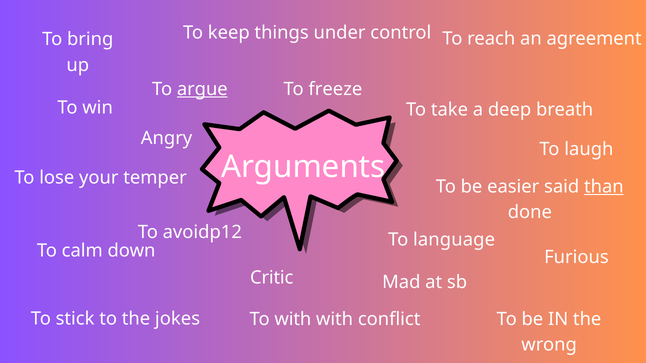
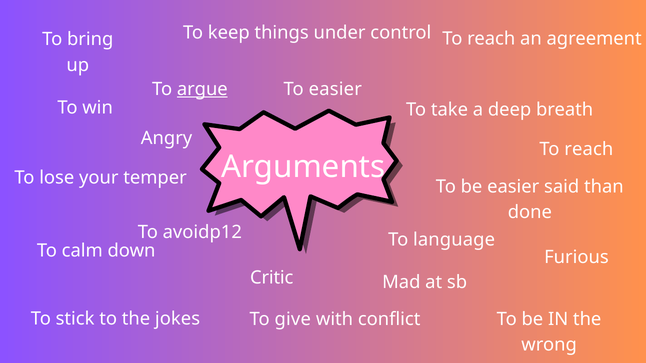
To freeze: freeze -> easier
laugh at (589, 149): laugh -> reach
than underline: present -> none
To with: with -> give
